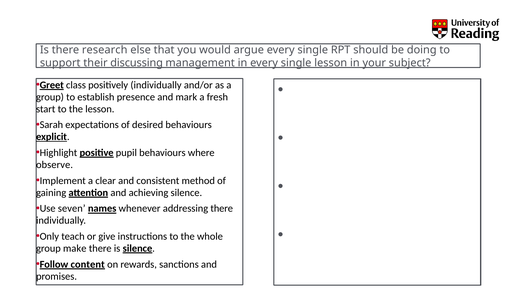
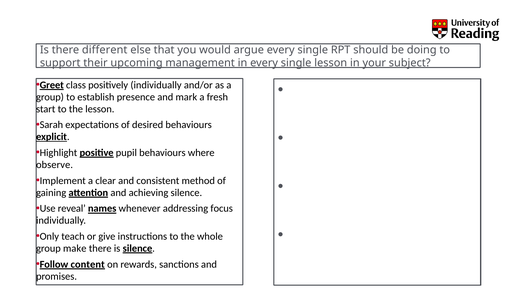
research: research -> different
discussing: discussing -> upcoming
seven: seven -> reveal
addressing there: there -> focus
